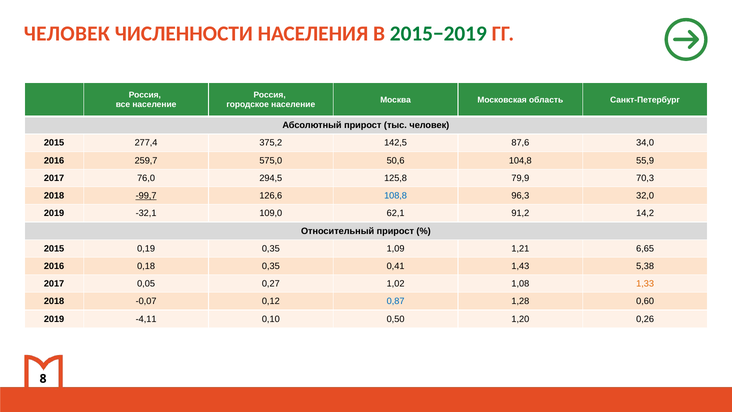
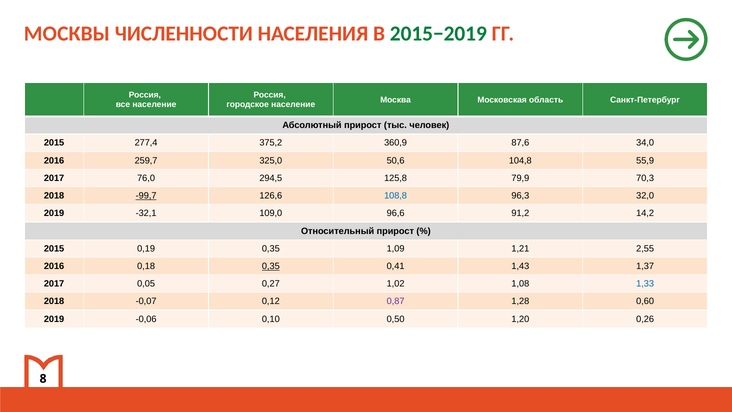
ЧЕЛОВЕК at (67, 34): ЧЕЛОВЕК -> МОСКВЫ
142,5: 142,5 -> 360,9
575,0: 575,0 -> 325,0
62,1: 62,1 -> 96,6
6,65: 6,65 -> 2,55
0,35 at (271, 266) underline: none -> present
5,38: 5,38 -> 1,37
1,33 colour: orange -> blue
0,87 colour: blue -> purple
-4,11: -4,11 -> -0,06
